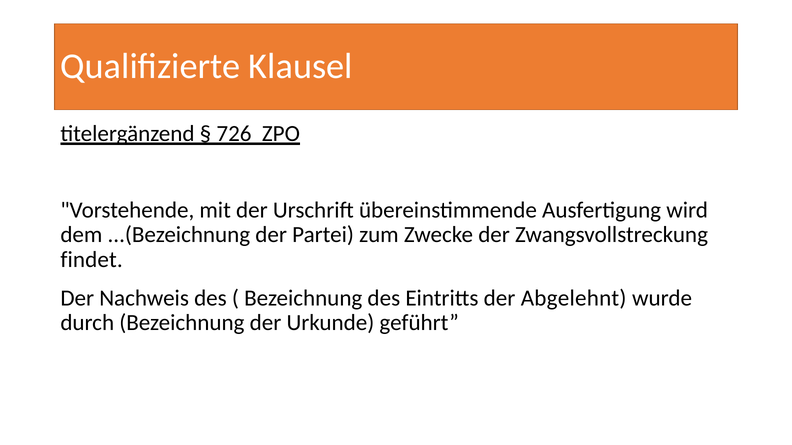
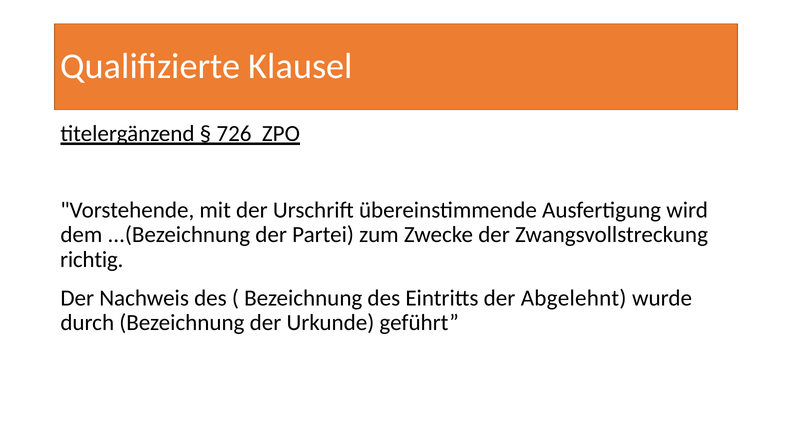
findet: findet -> richtig
